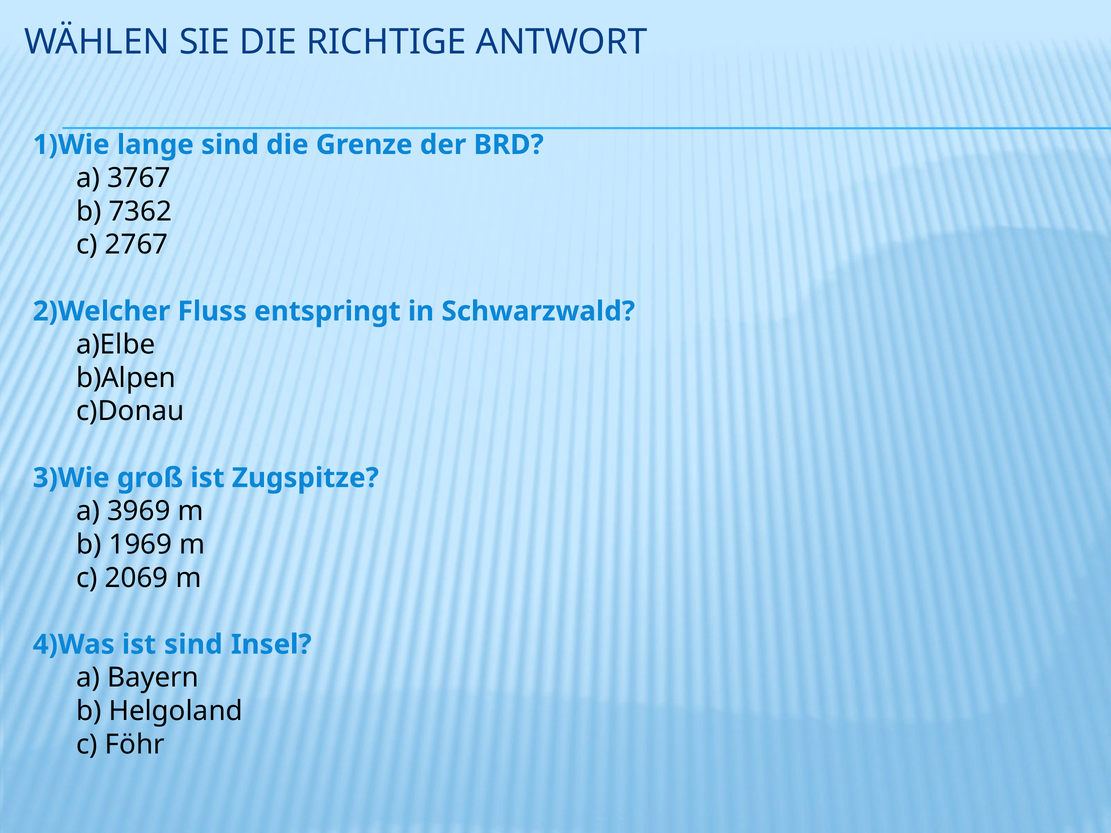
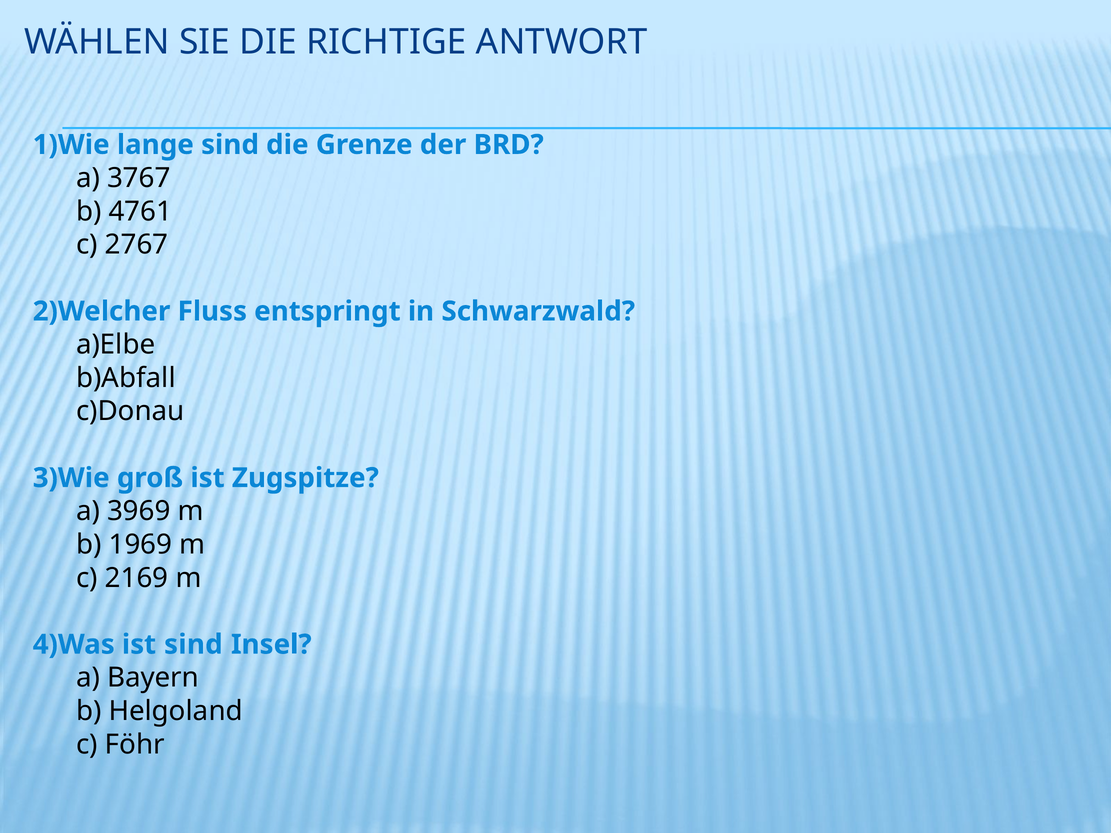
7362: 7362 -> 4761
b)Alpen: b)Alpen -> b)Abfall
2069: 2069 -> 2169
